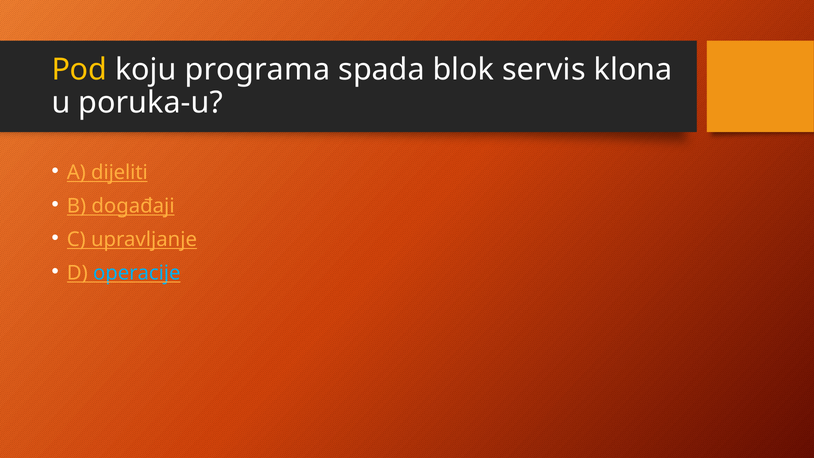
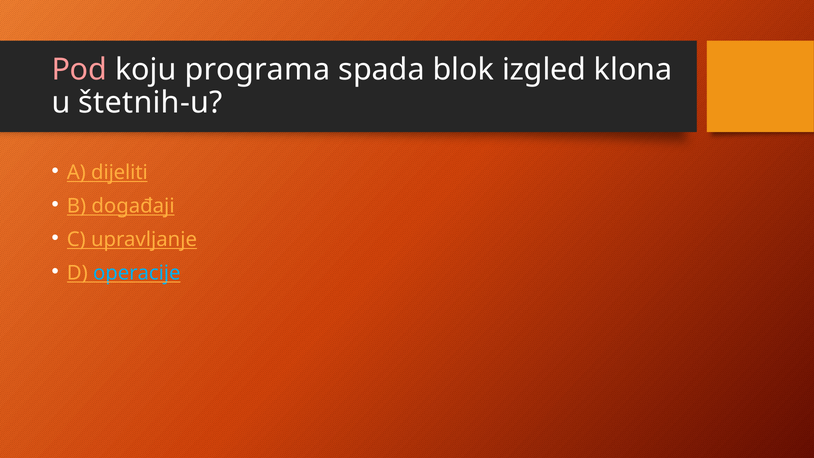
Pod colour: yellow -> pink
servis: servis -> izgled
poruka-u: poruka-u -> štetnih-u
